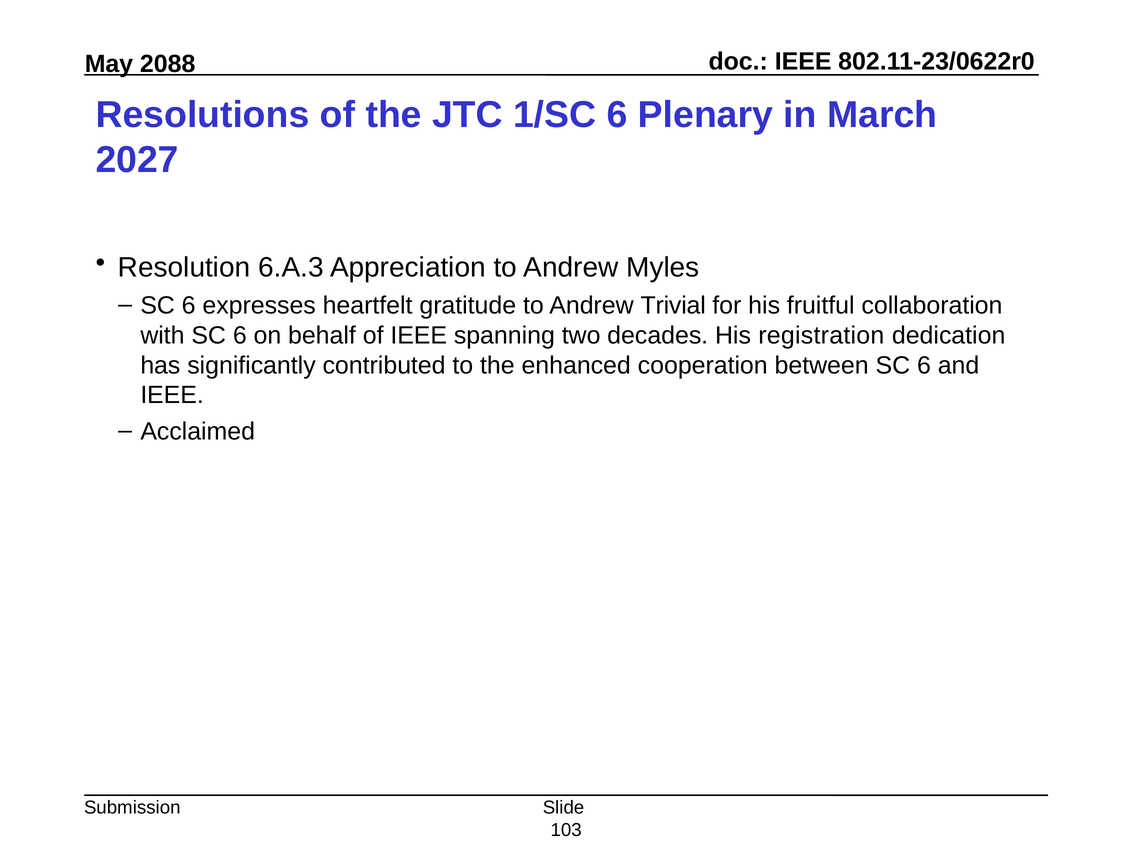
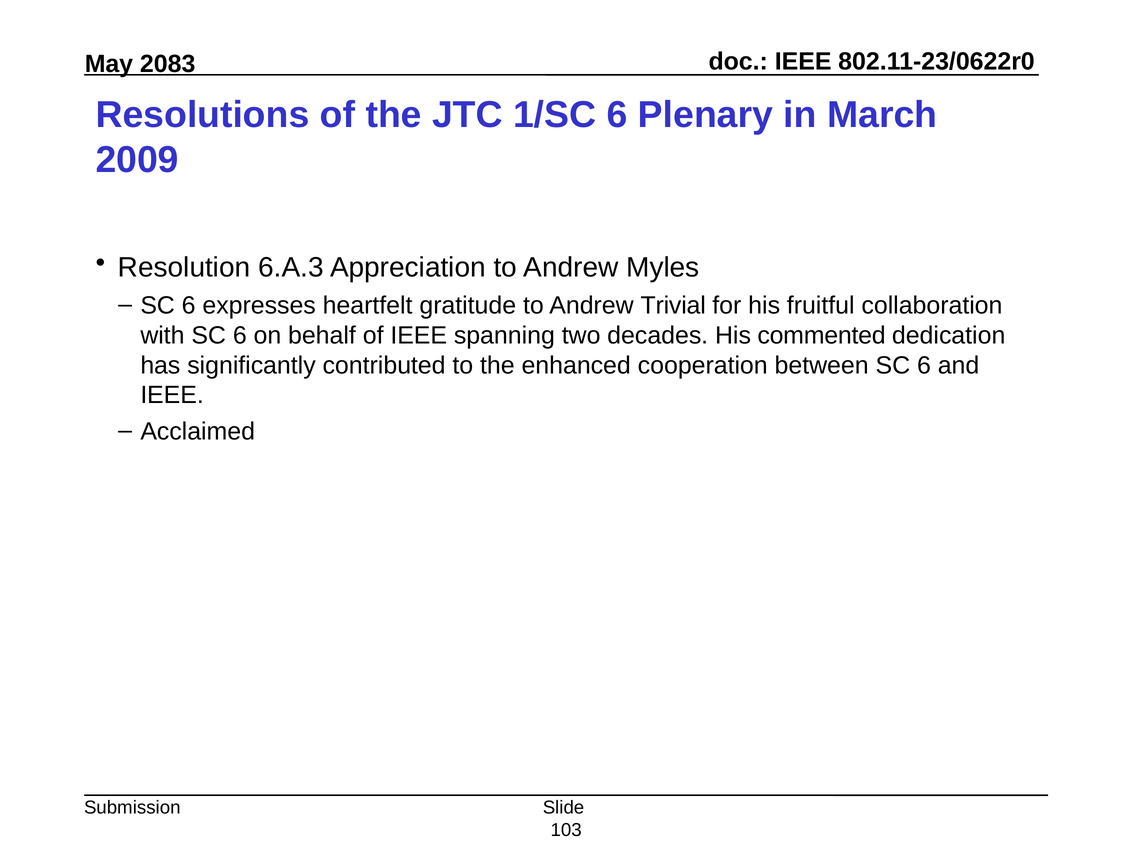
2088: 2088 -> 2083
2027: 2027 -> 2009
registration: registration -> commented
